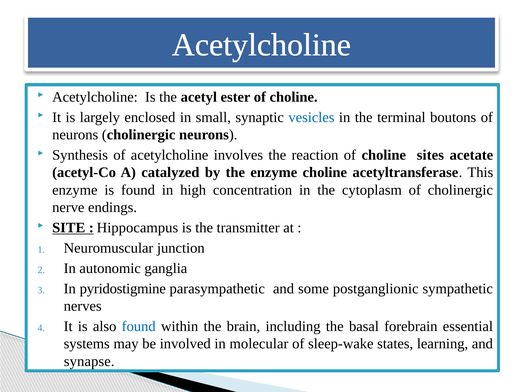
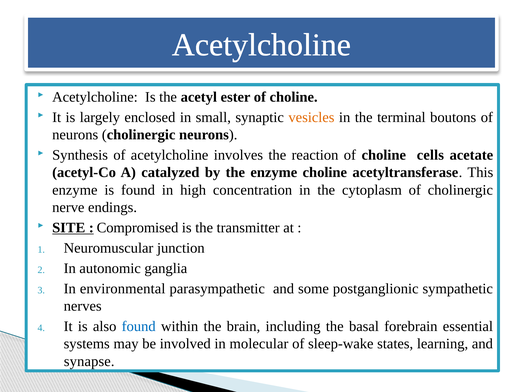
vesicles colour: blue -> orange
sites: sites -> cells
Hippocampus: Hippocampus -> Compromised
pyridostigmine: pyridostigmine -> environmental
